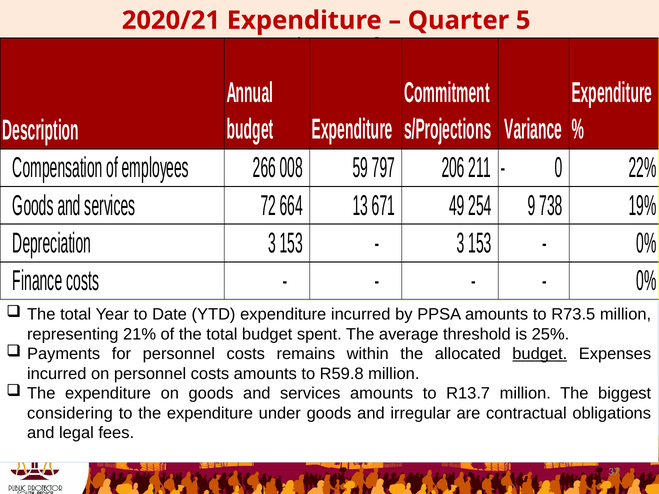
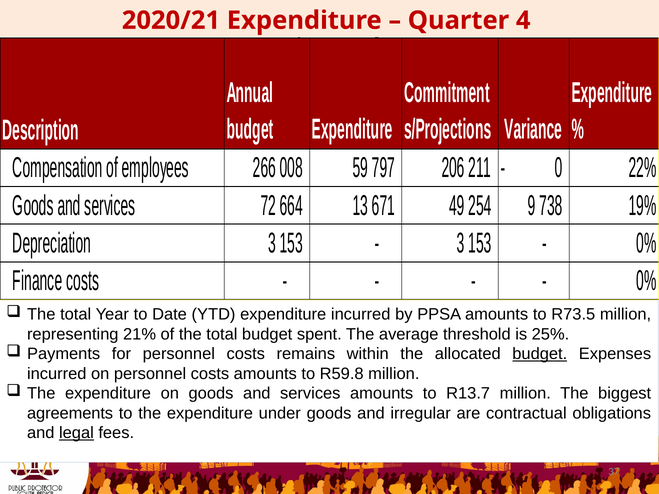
5: 5 -> 4
considering: considering -> agreements
legal underline: none -> present
